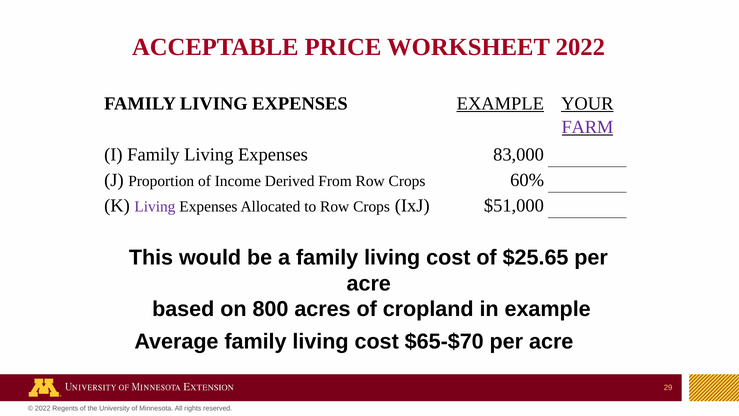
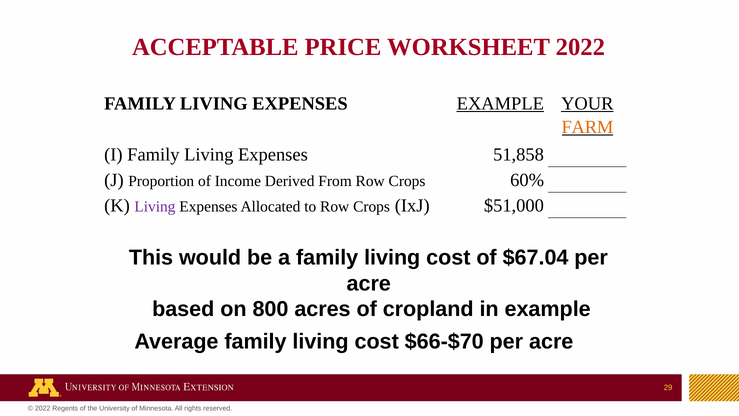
FARM colour: purple -> orange
83,000: 83,000 -> 51,858
$25.65: $25.65 -> $67.04
$65-$70: $65-$70 -> $66-$70
